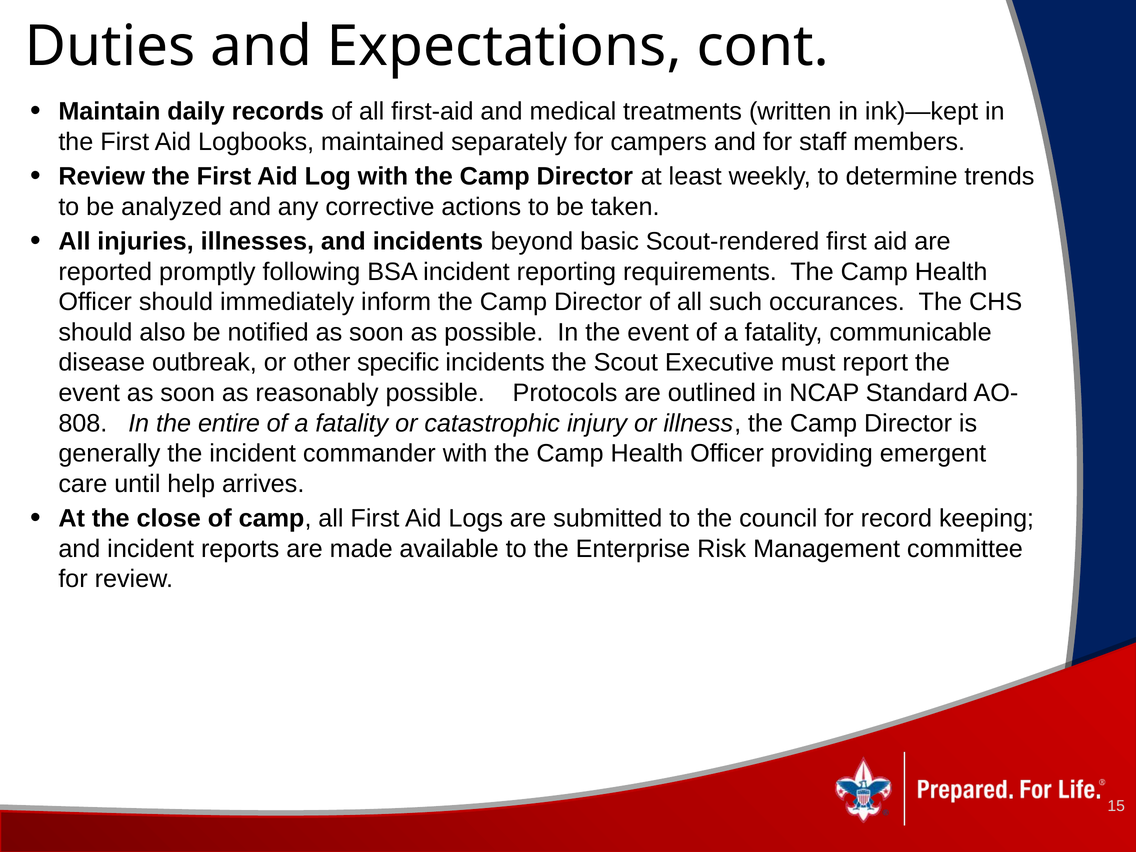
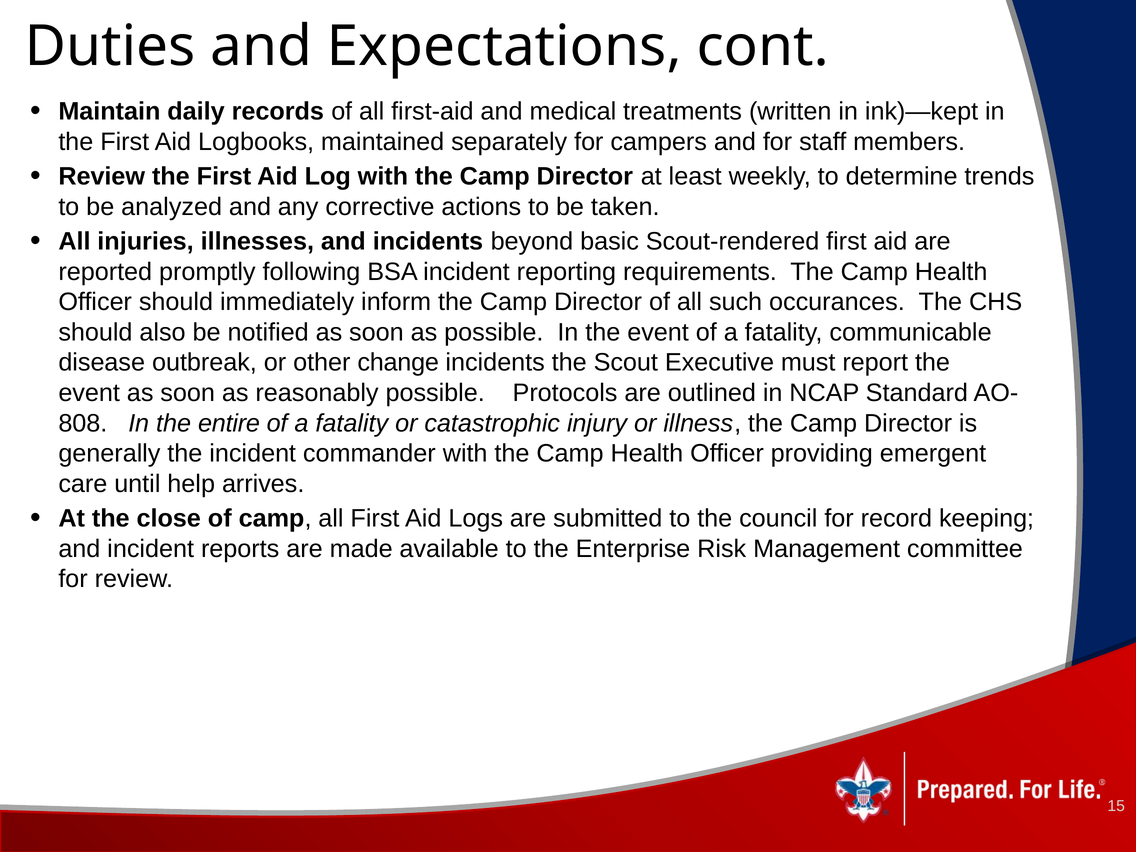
specific: specific -> change
